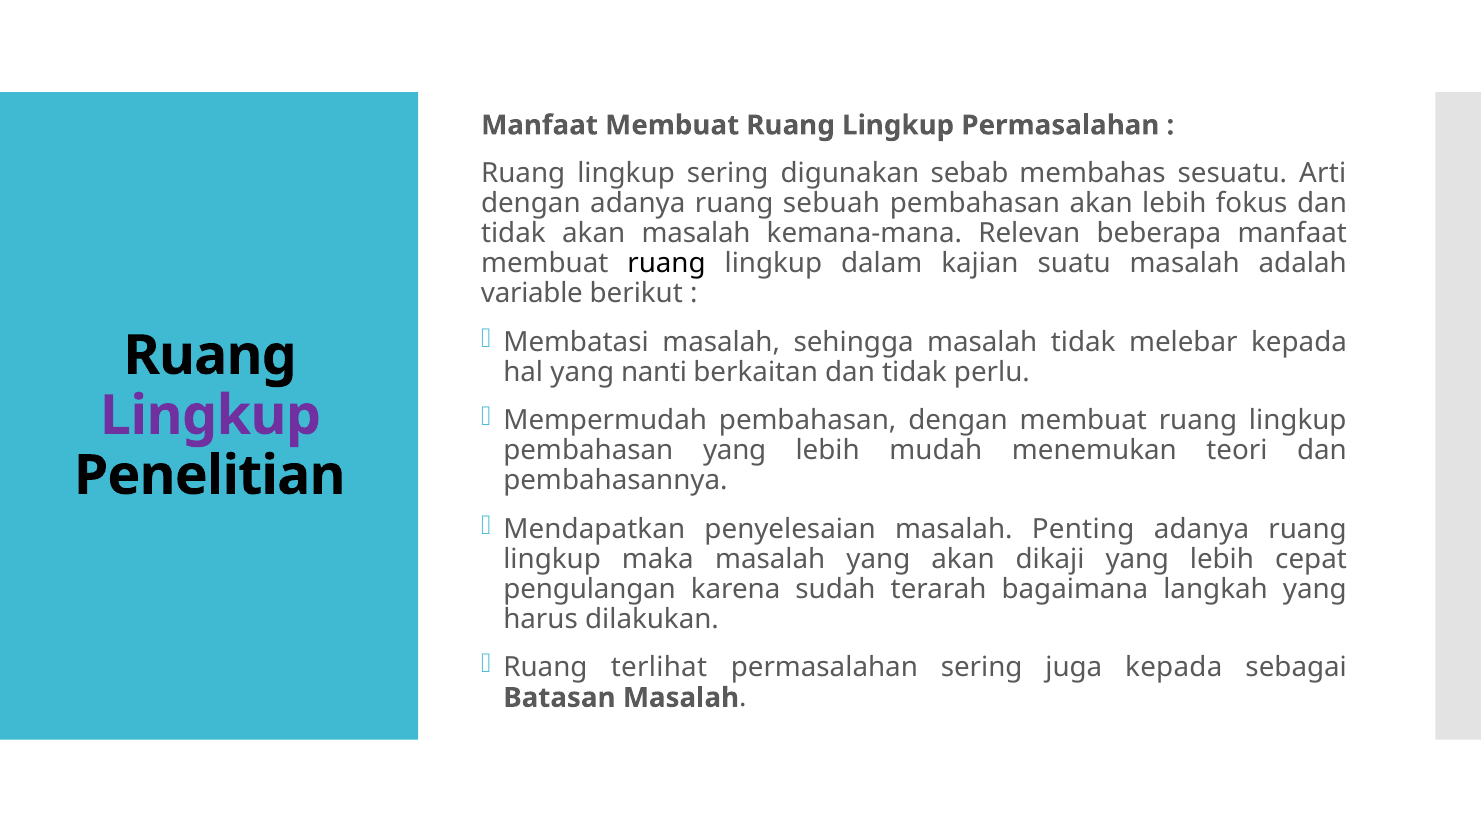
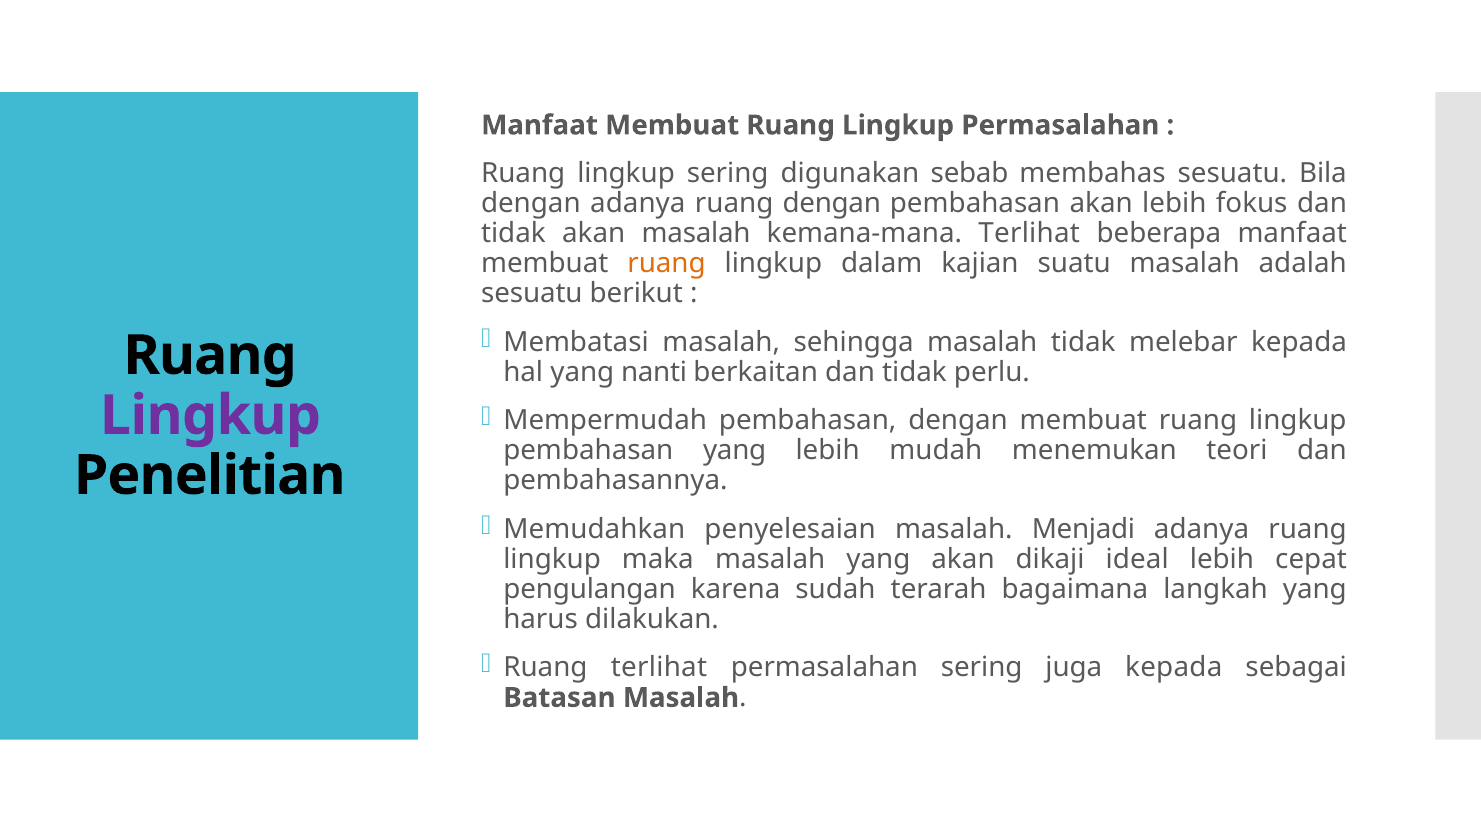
Arti: Arti -> Bila
ruang sebuah: sebuah -> dengan
kemana-mana Relevan: Relevan -> Terlihat
ruang at (667, 264) colour: black -> orange
variable at (532, 294): variable -> sesuatu
Mendapatkan: Mendapatkan -> Memudahkan
Penting: Penting -> Menjadi
dikaji yang: yang -> ideal
